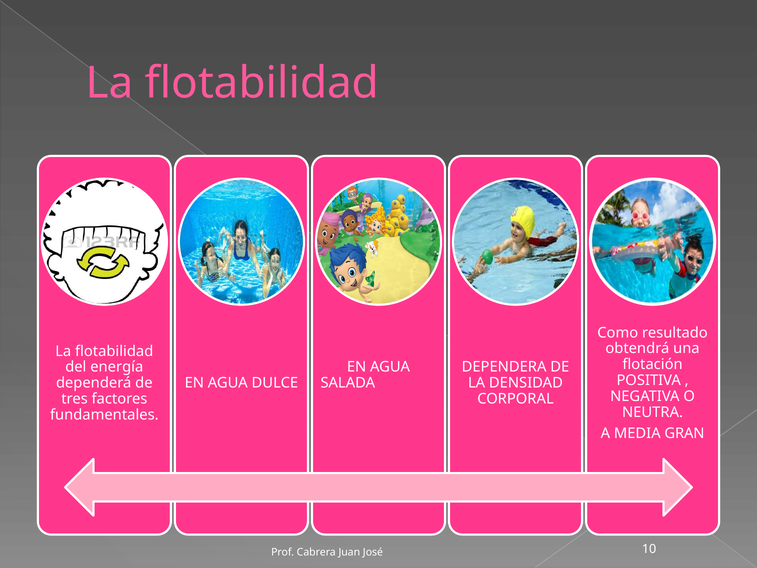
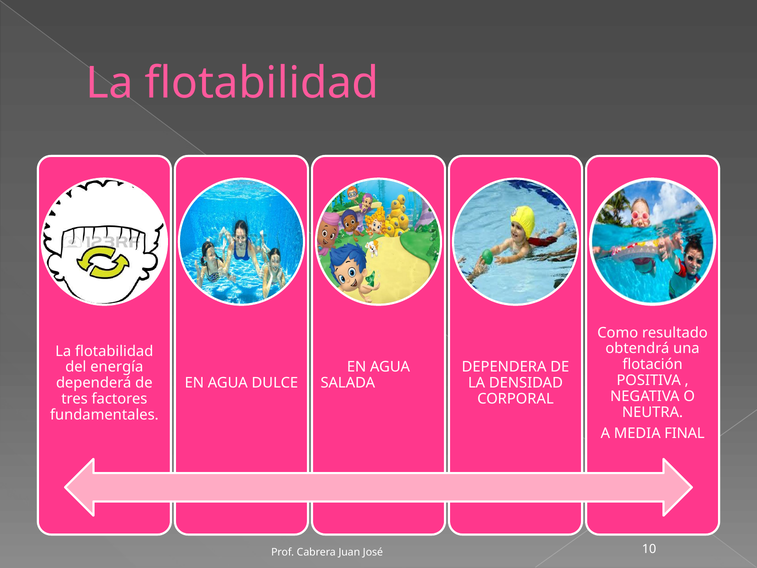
GRAN: GRAN -> FINAL
